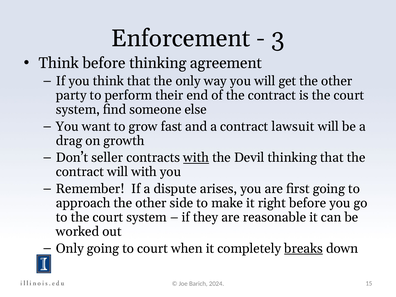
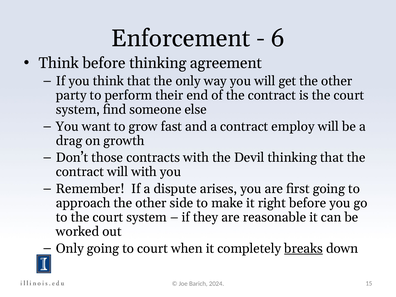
3: 3 -> 6
lawsuit: lawsuit -> employ
seller: seller -> those
with at (196, 158) underline: present -> none
